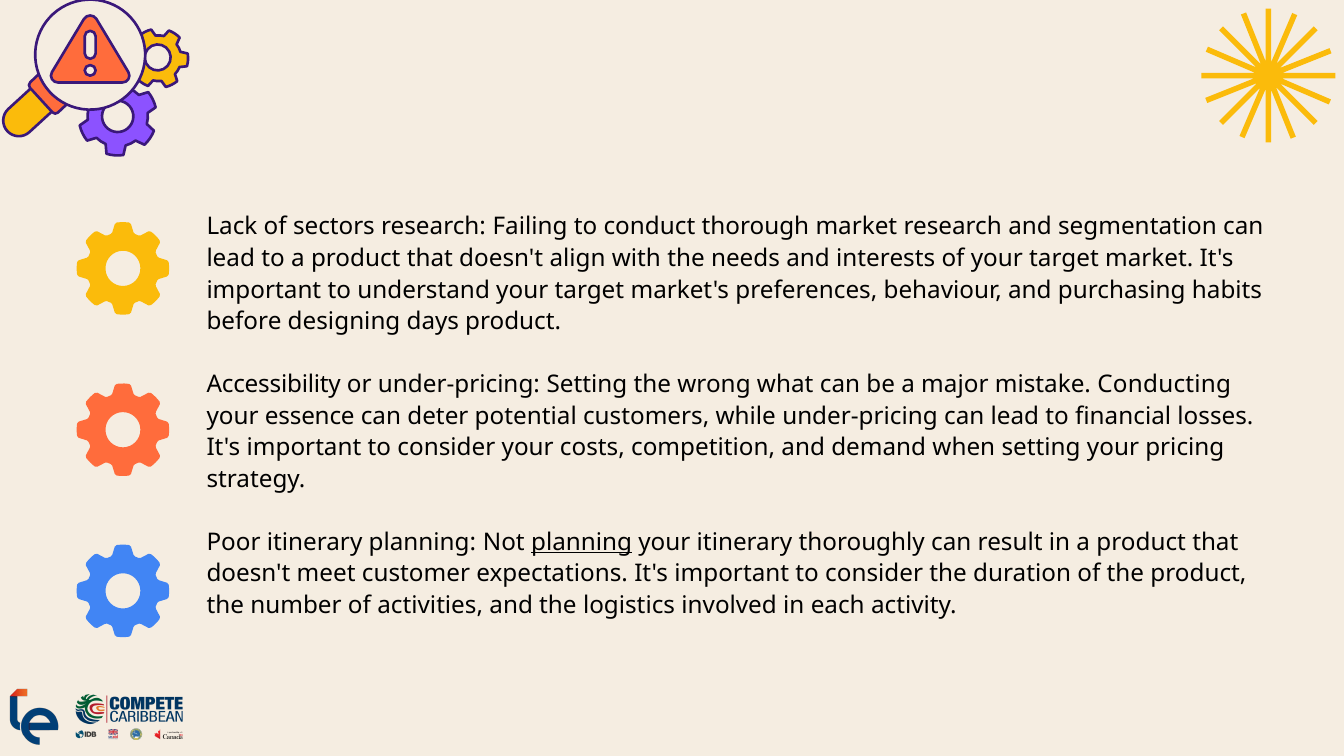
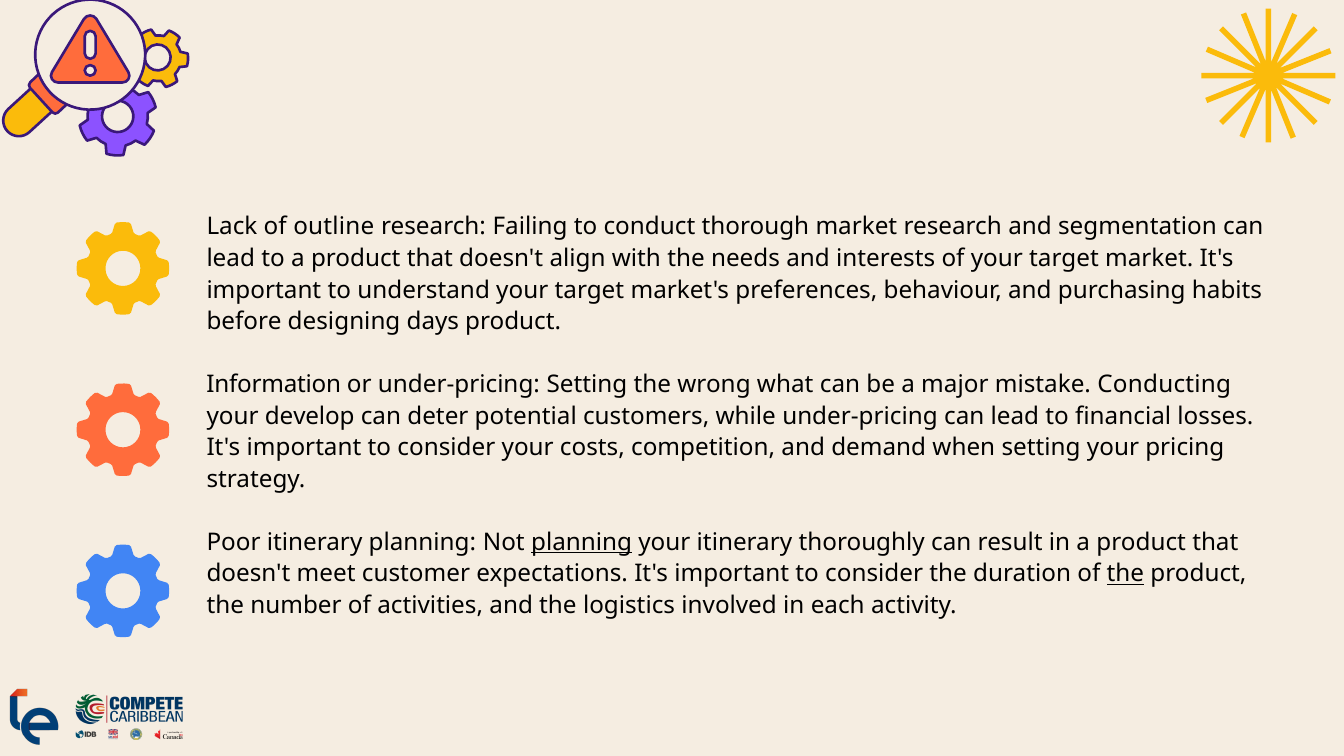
sectors: sectors -> outline
Accessibility: Accessibility -> Information
essence: essence -> develop
the at (1125, 574) underline: none -> present
